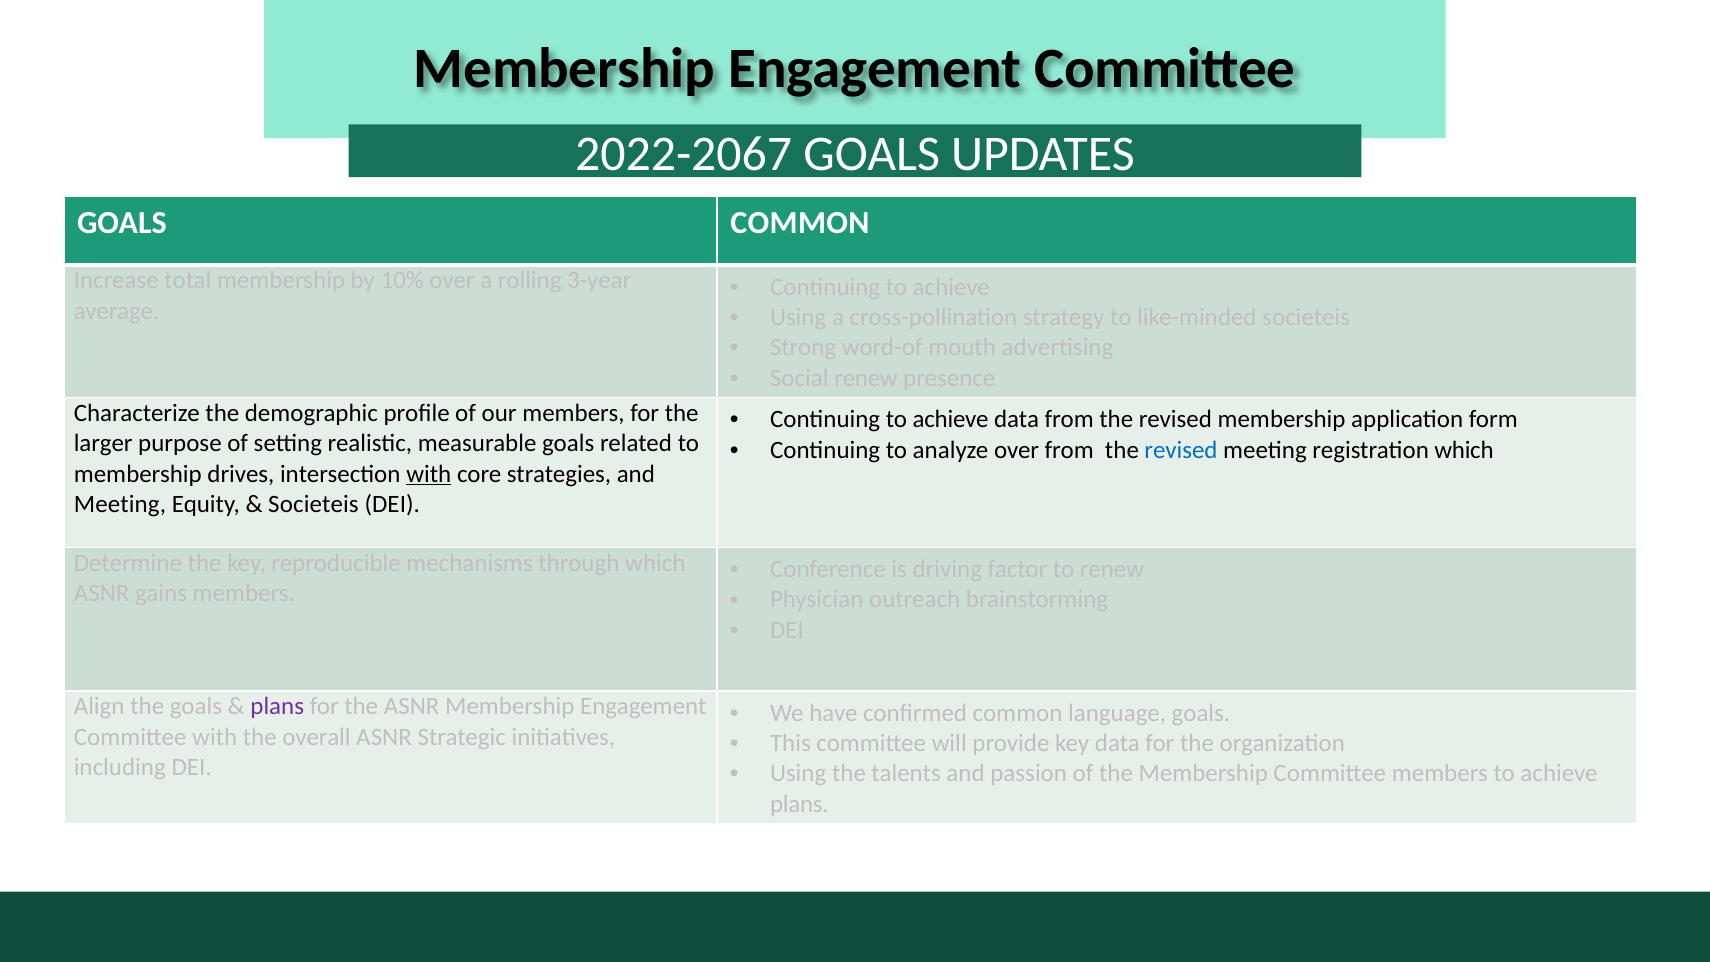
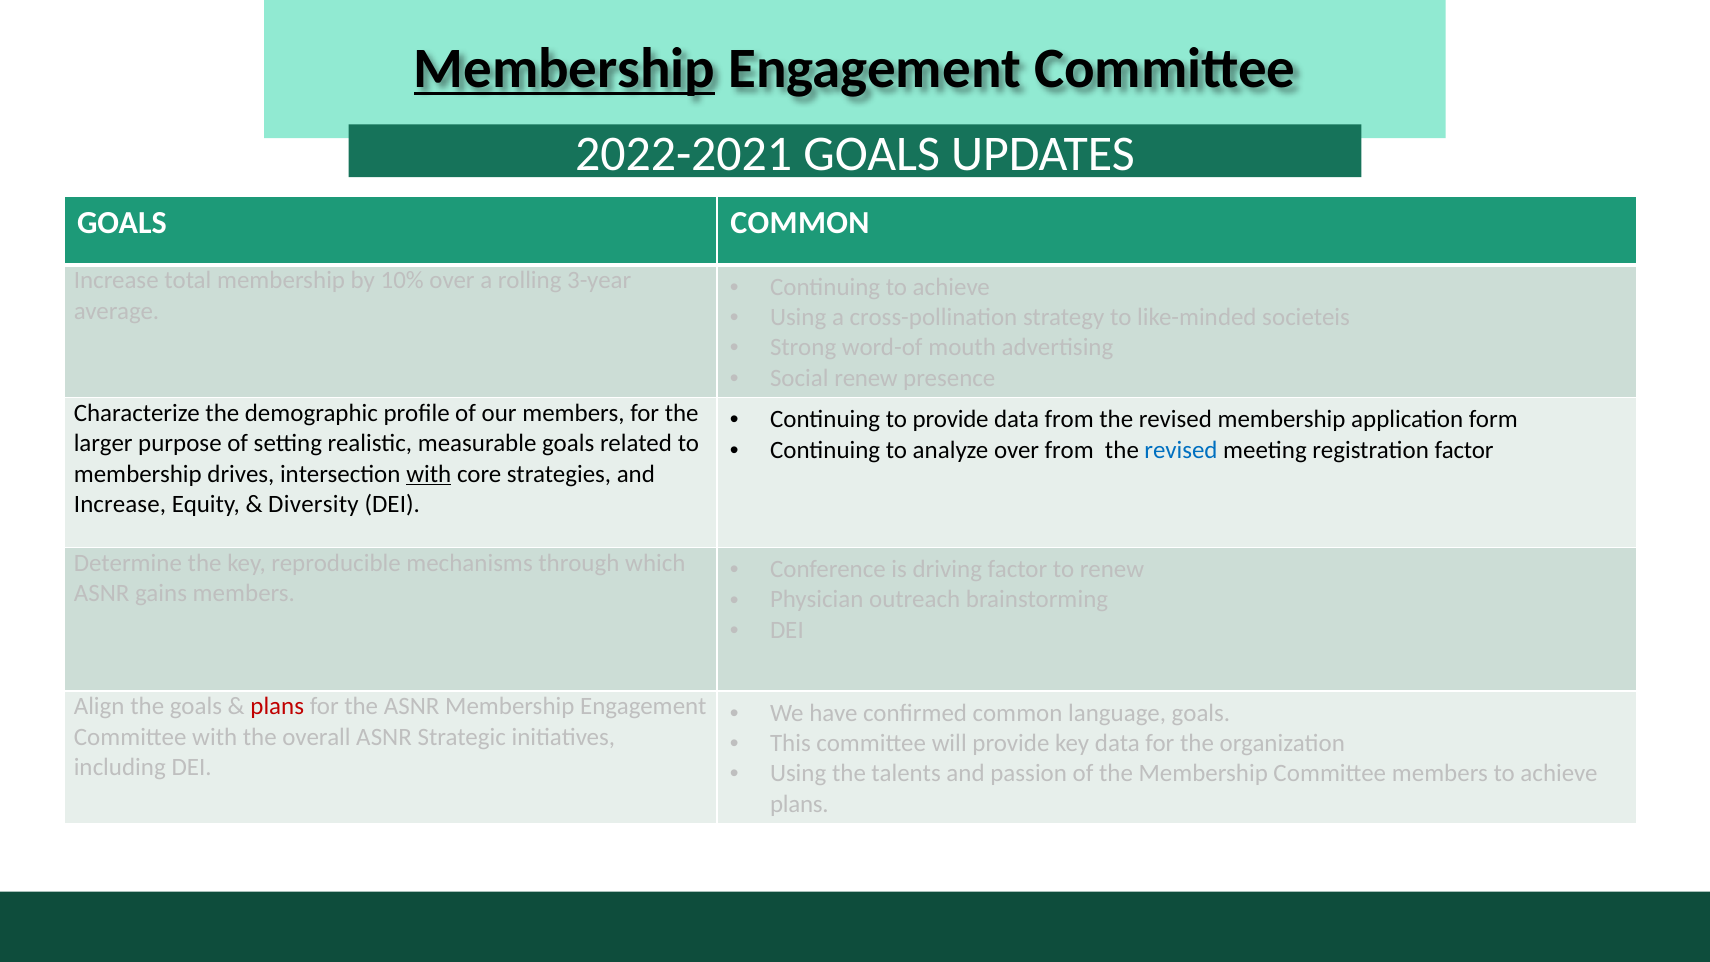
Membership at (565, 69) underline: none -> present
2022-2067: 2022-2067 -> 2022-2021
achieve at (951, 419): achieve -> provide
registration which: which -> factor
Meeting at (120, 504): Meeting -> Increase
Societeis at (313, 504): Societeis -> Diversity
plans at (277, 706) colour: purple -> red
